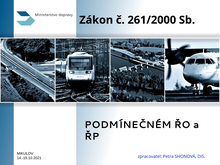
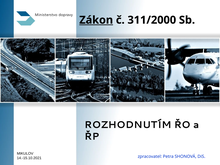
Zákon underline: none -> present
261/2000: 261/2000 -> 311/2000
PODMÍNEČNÉM: PODMÍNEČNÉM -> ROZHODNUTÍM
